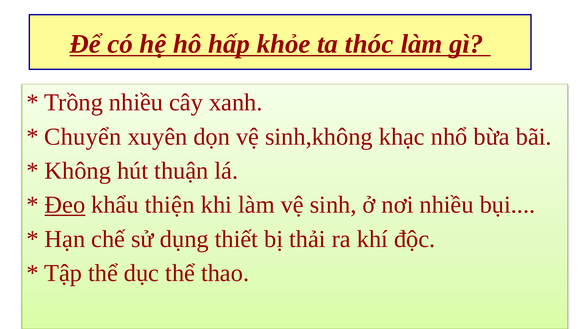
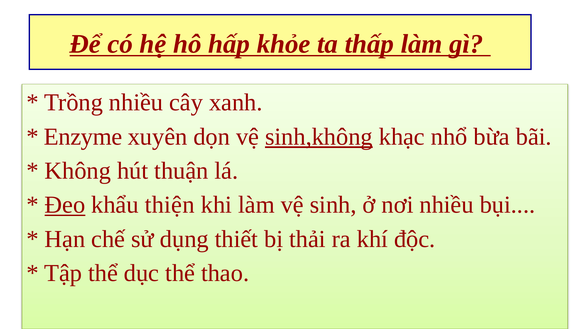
thóc: thóc -> thấp
Chuyển: Chuyển -> Enzyme
sinh,không underline: none -> present
